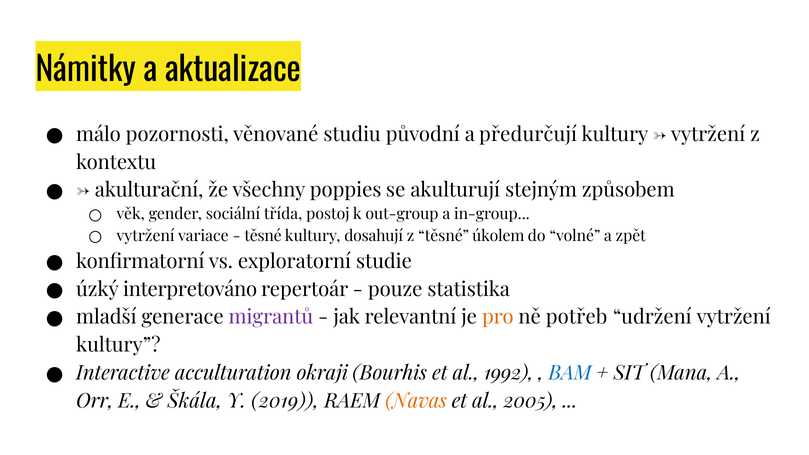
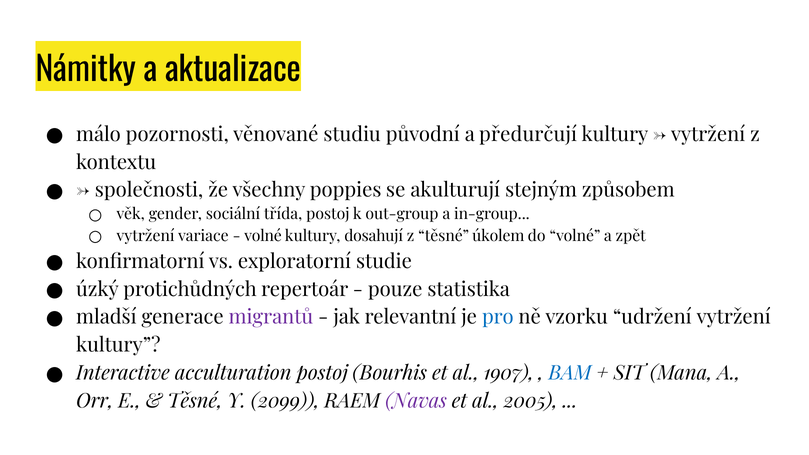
akulturační: akulturační -> společnosti
těsné at (263, 236): těsné -> volné
interpretováno: interpretováno -> protichůdných
pro colour: orange -> blue
potřeb: potřeb -> vzorku
acculturation okraji: okraji -> postoj
1992: 1992 -> 1907
Škála at (195, 401): Škála -> Těsné
2019: 2019 -> 2099
Navas colour: orange -> purple
